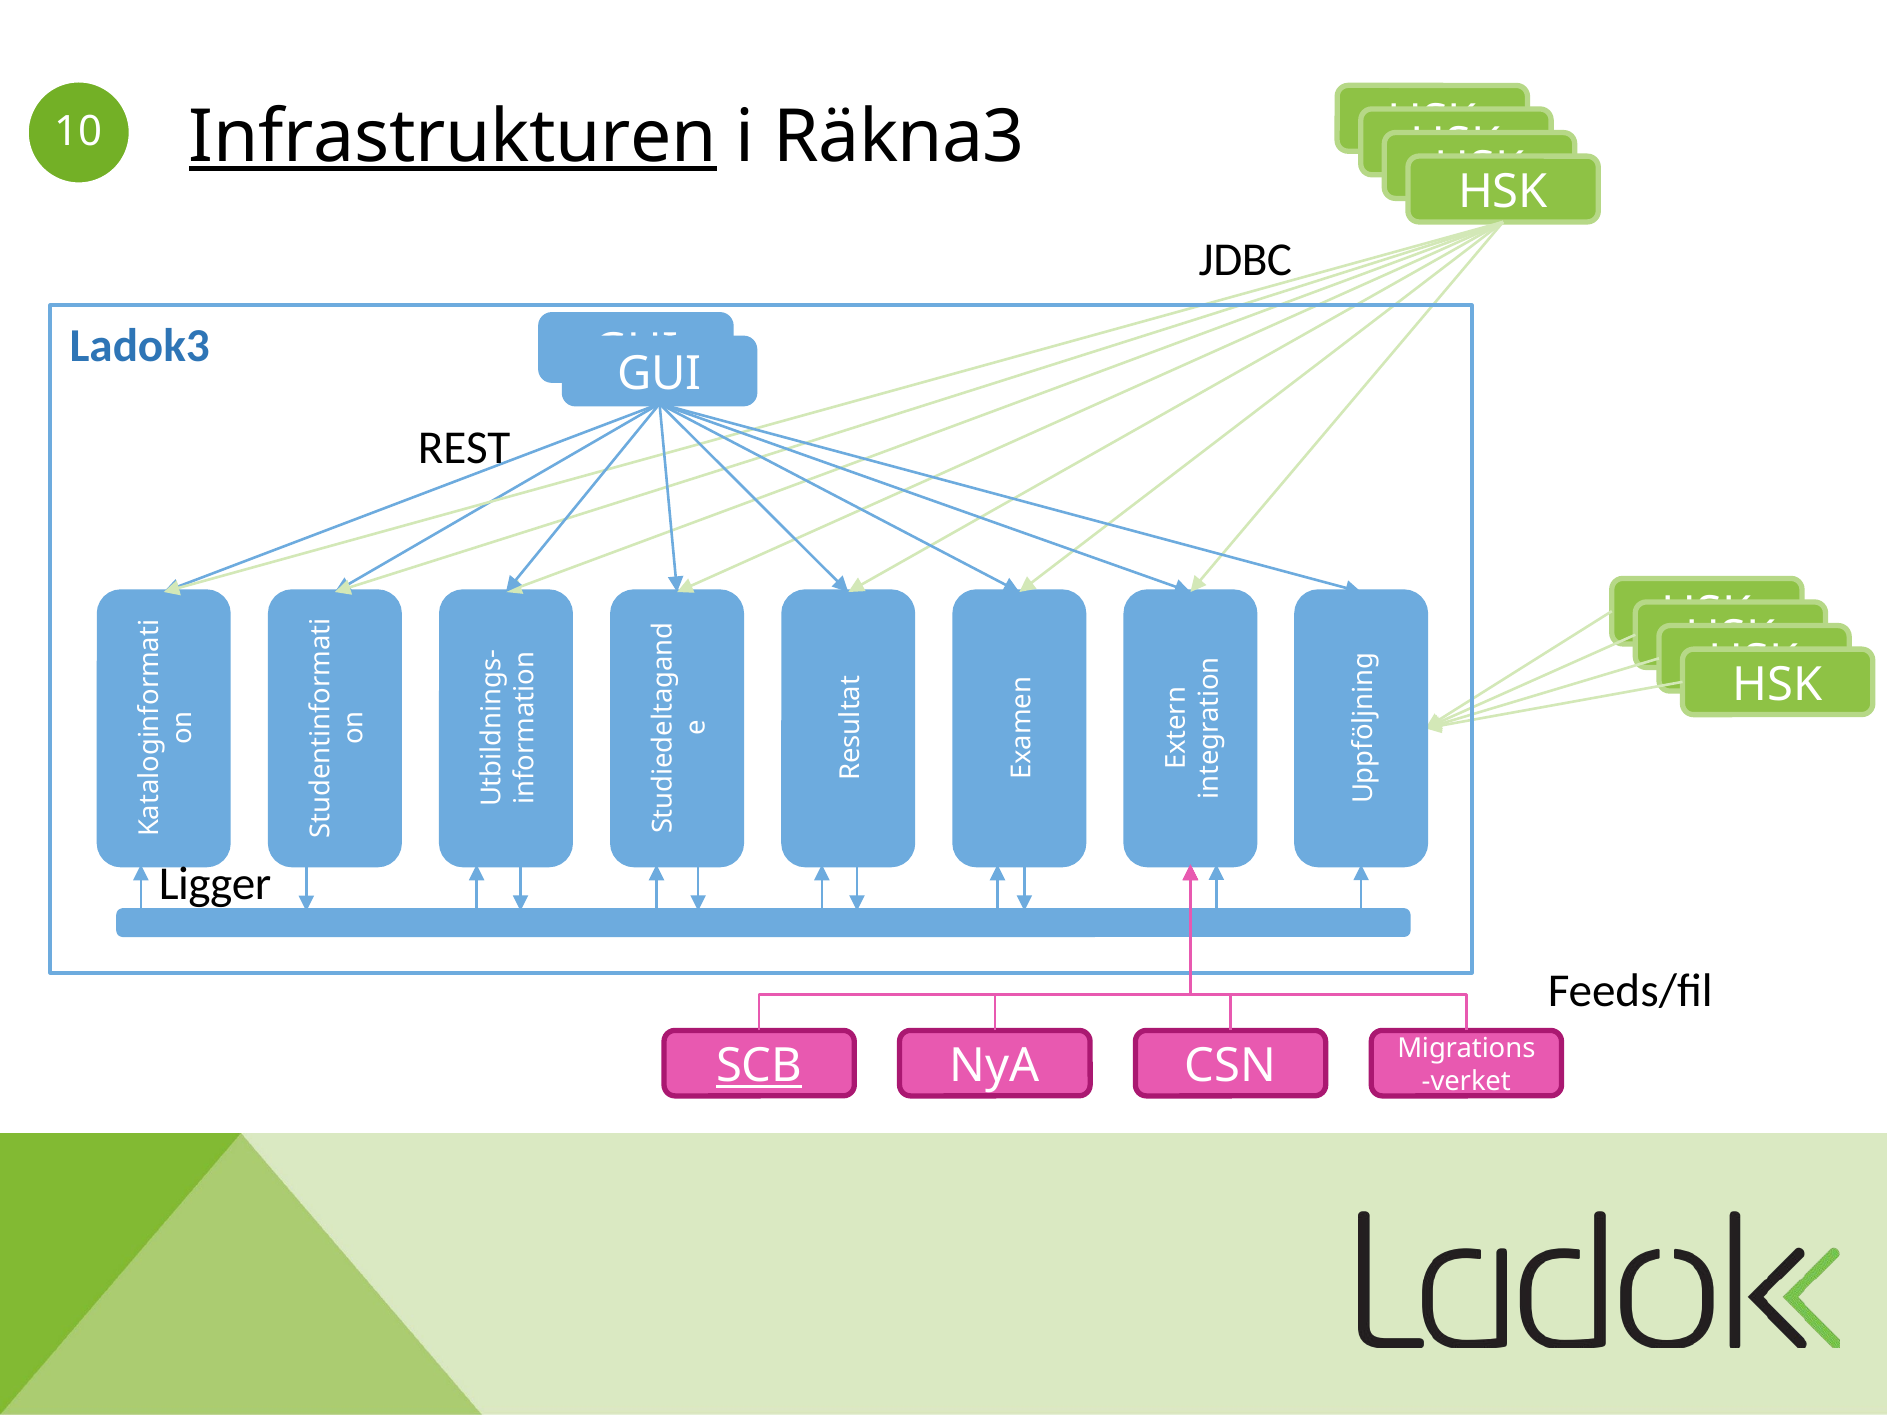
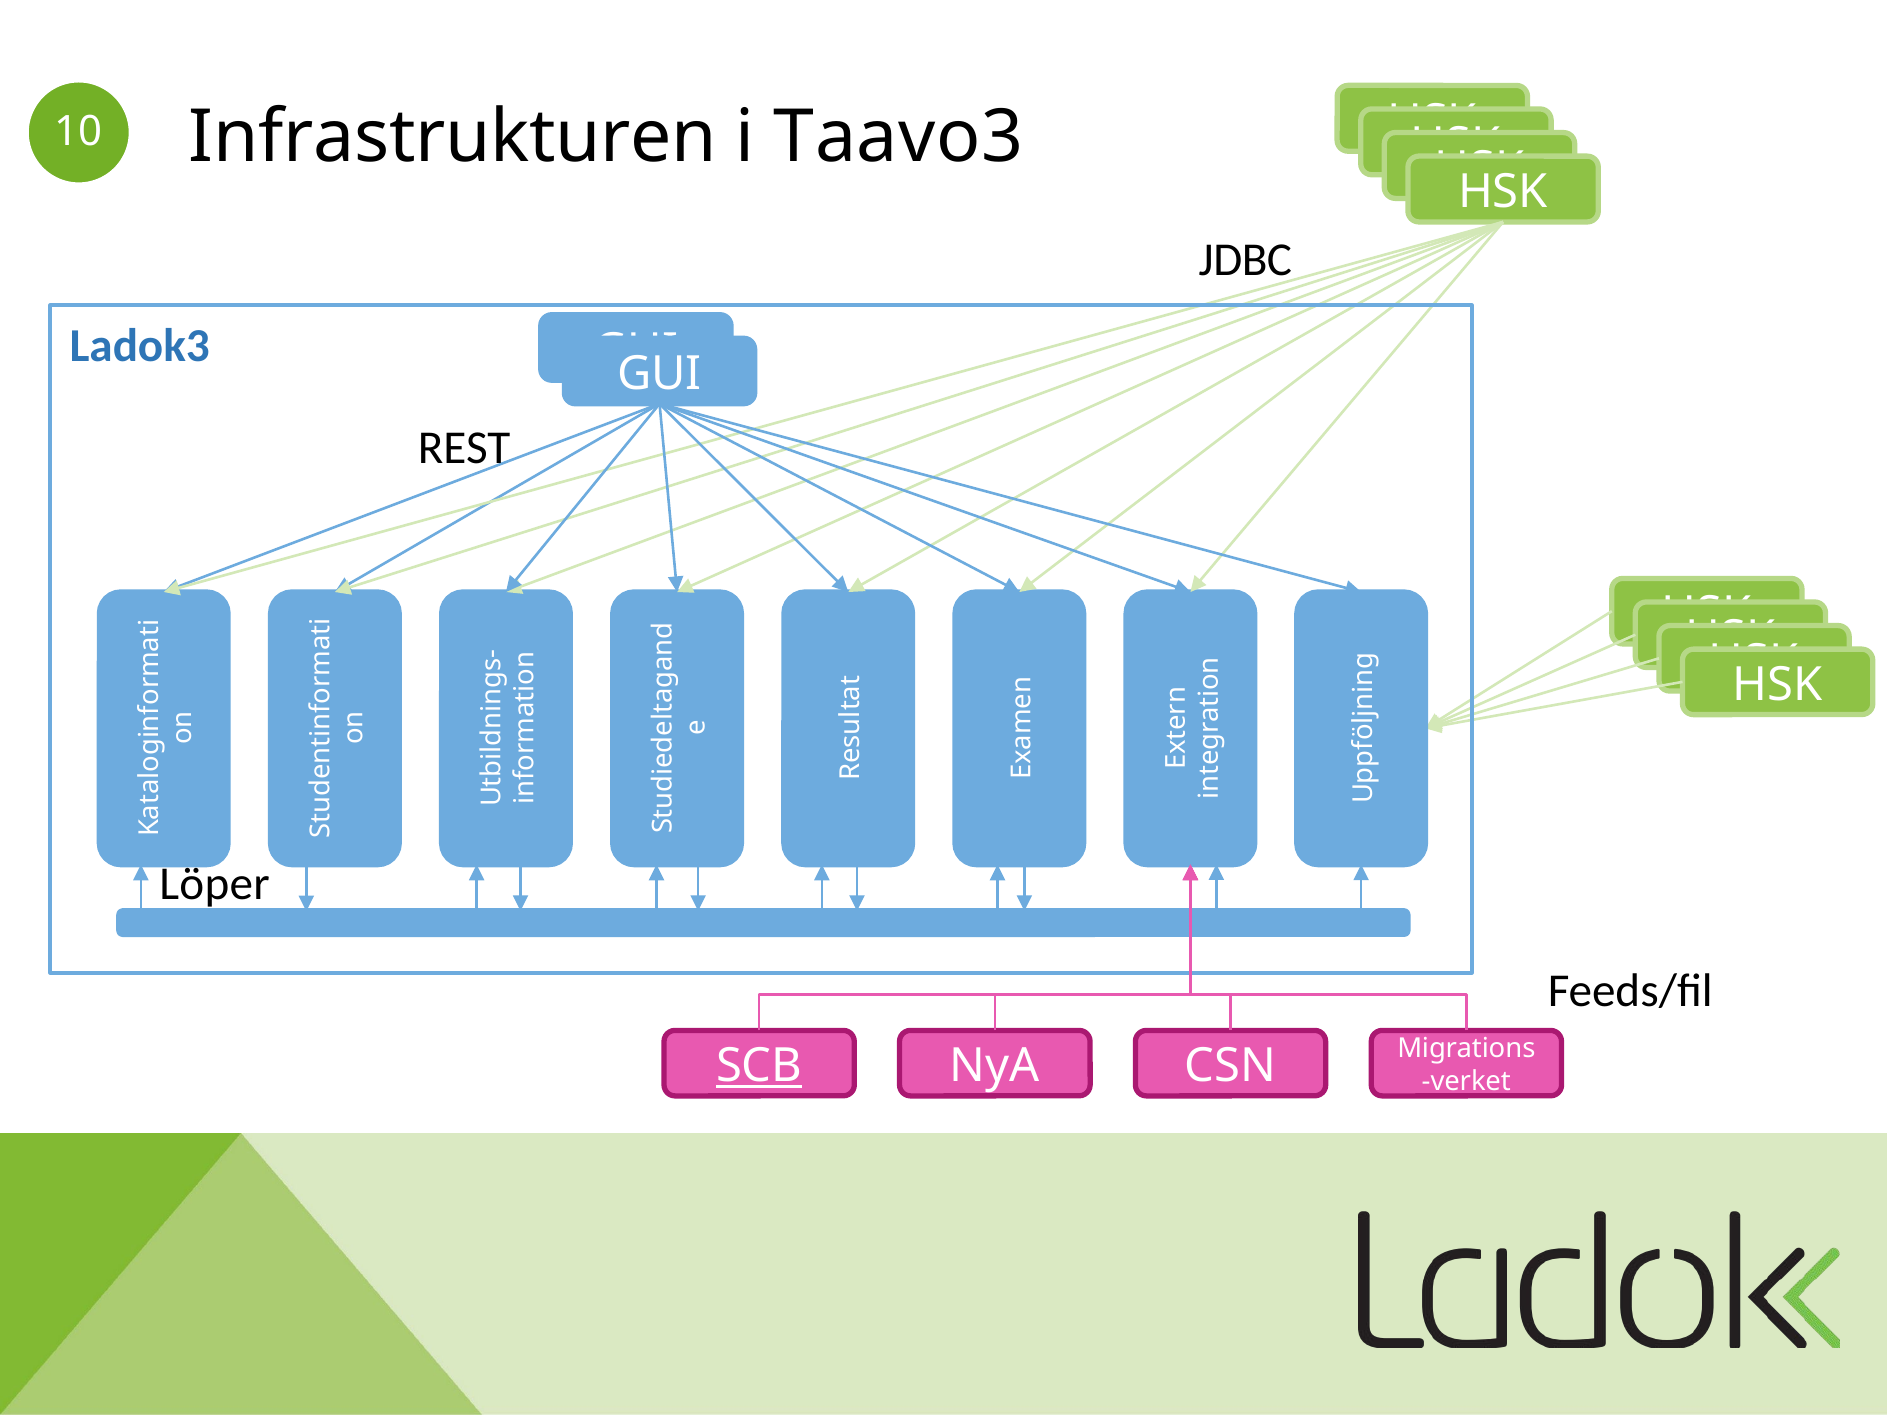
Infrastrukturen underline: present -> none
Räkna3: Räkna3 -> Taavo3
Ligger: Ligger -> Löper
